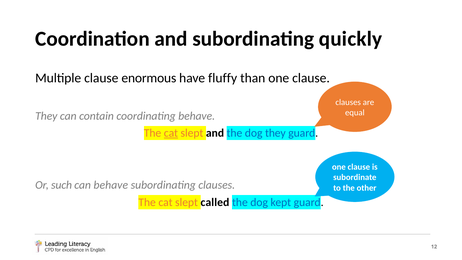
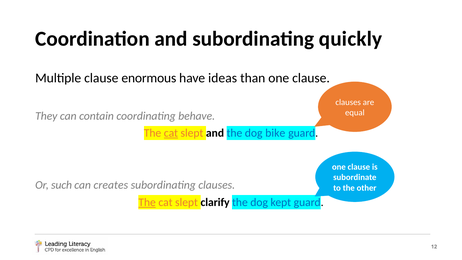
fluffy: fluffy -> ideas
dog they: they -> bike
can behave: behave -> creates
The at (147, 202) underline: none -> present
called: called -> clarify
